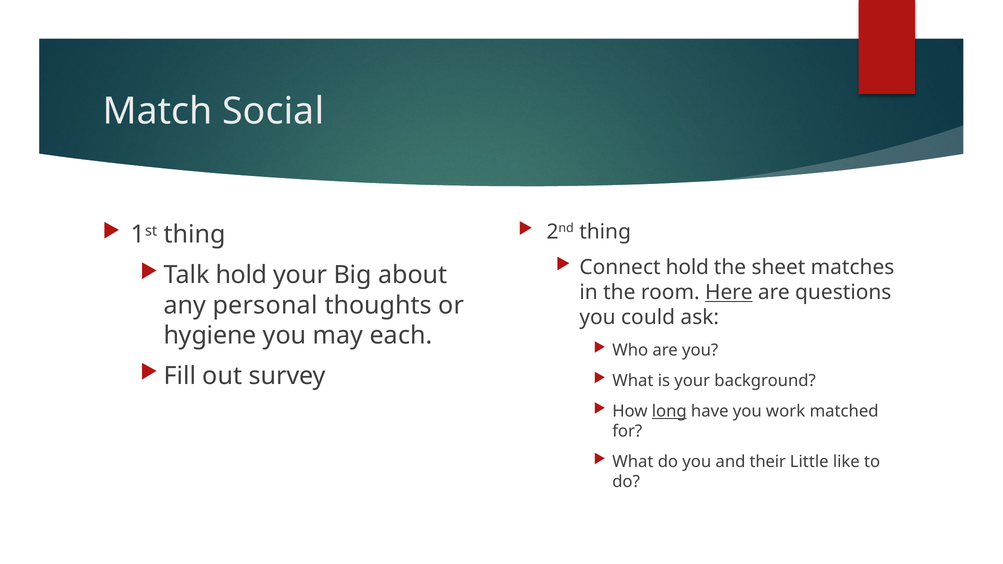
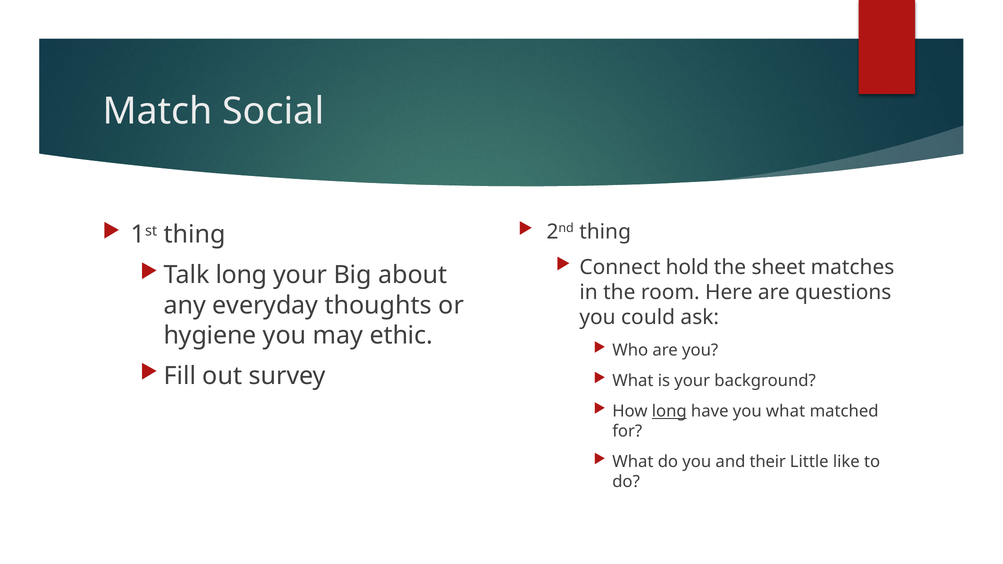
Talk hold: hold -> long
Here underline: present -> none
personal: personal -> everyday
each: each -> ethic
you work: work -> what
